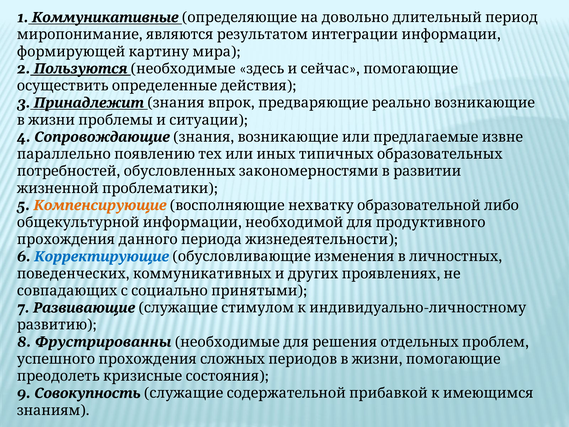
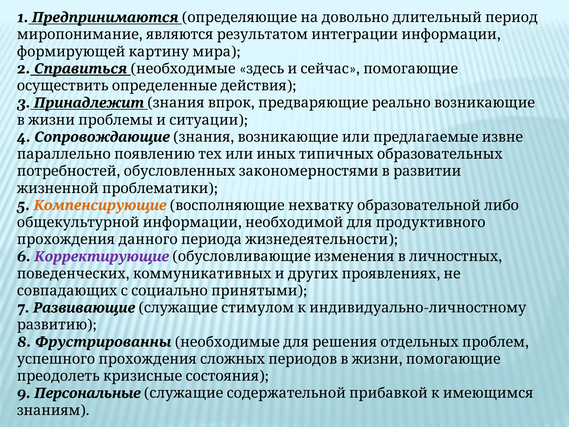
Коммуникативные: Коммуникативные -> Предпринимаются
Пользуются: Пользуются -> Справиться
Корректирующие colour: blue -> purple
Совокупность: Совокупность -> Персональные
